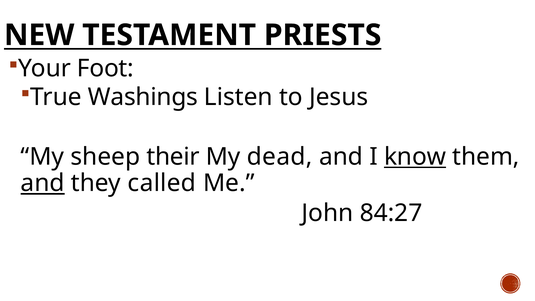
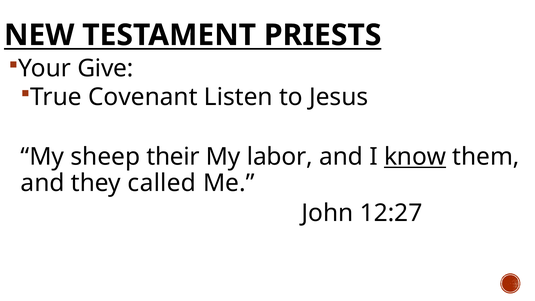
Foot: Foot -> Give
Washings: Washings -> Covenant
dead: dead -> labor
and at (43, 183) underline: present -> none
84:27: 84:27 -> 12:27
